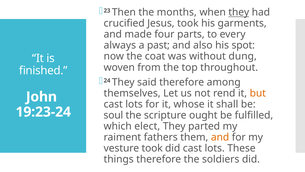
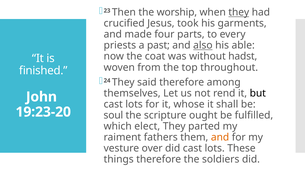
months: months -> worship
always: always -> priests
also underline: none -> present
spot: spot -> able
dung: dung -> hadst
but colour: orange -> black
19:23-24: 19:23-24 -> 19:23-20
vesture took: took -> over
